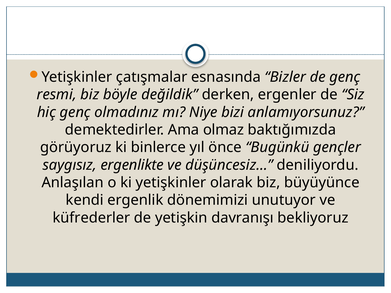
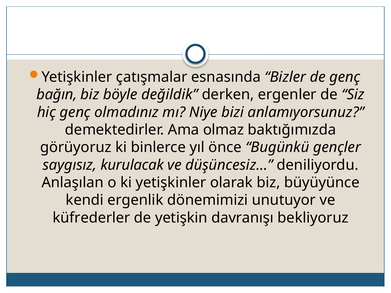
resmi: resmi -> bağın
ergenlikte: ergenlikte -> kurulacak
